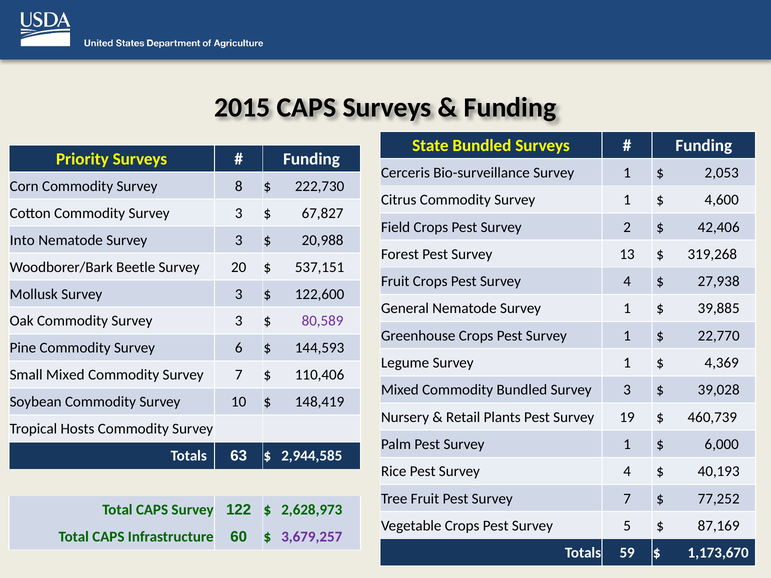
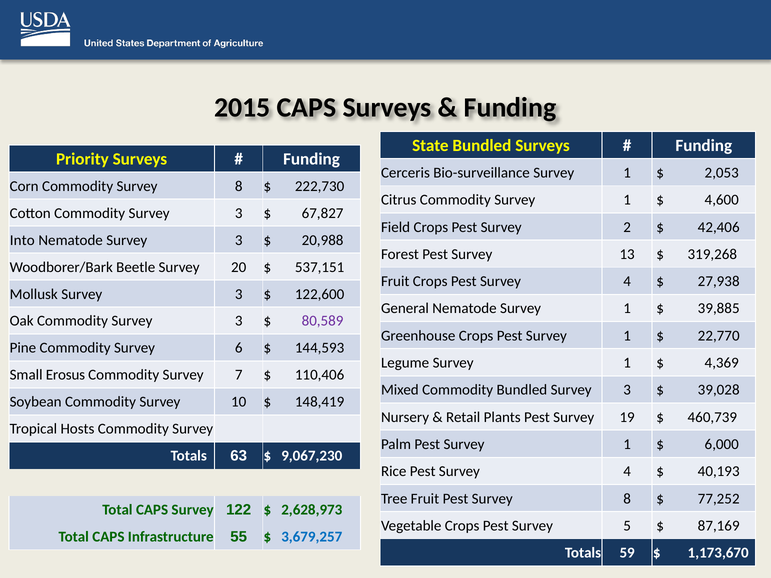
Small Mixed: Mixed -> Erosus
2,944,585: 2,944,585 -> 9,067,230
Pest Survey 7: 7 -> 8
60: 60 -> 55
3,679,257 colour: purple -> blue
